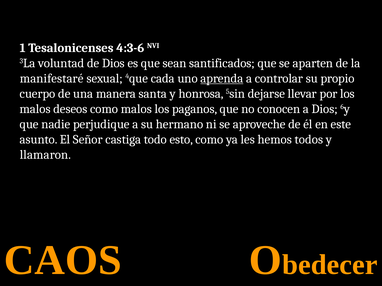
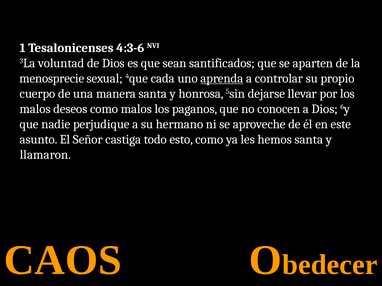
manifestaré: manifestaré -> menosprecie
hemos todos: todos -> santa
